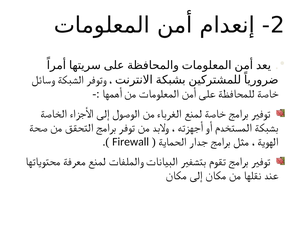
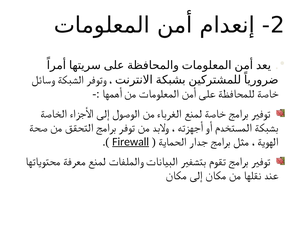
Firewall underline: none -> present
